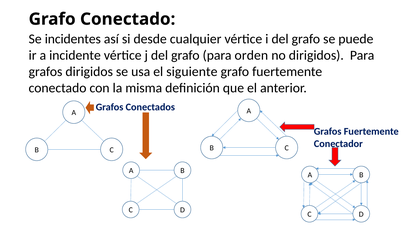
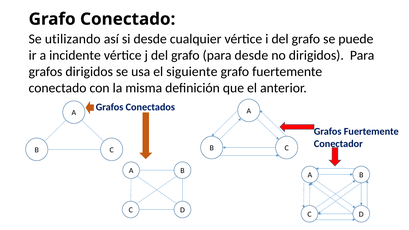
incidentes: incidentes -> utilizando
para orden: orden -> desde
